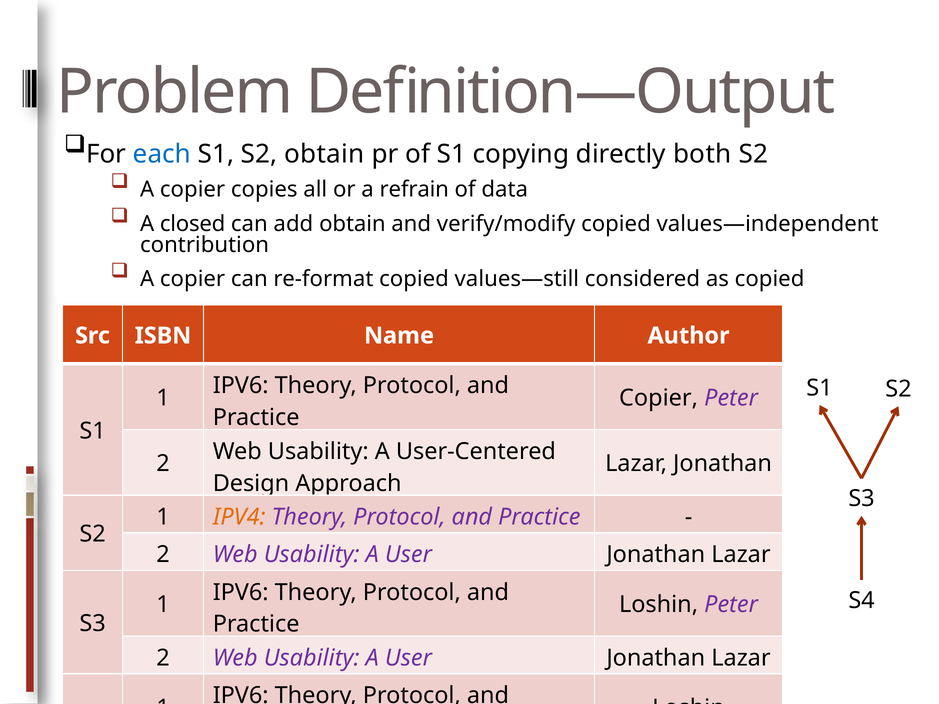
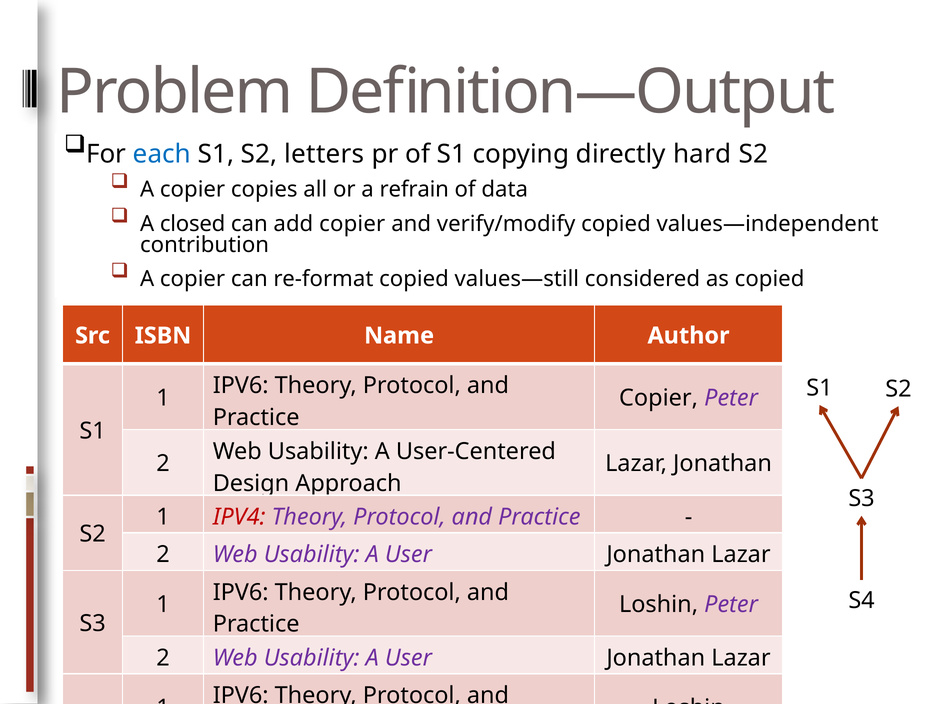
S2 obtain: obtain -> letters
both: both -> hard
add obtain: obtain -> copier
IPV4 colour: orange -> red
